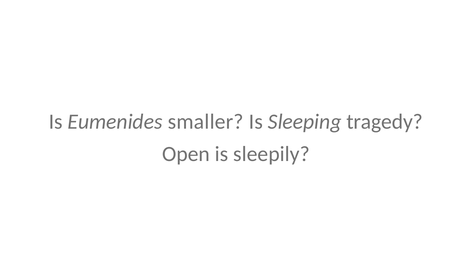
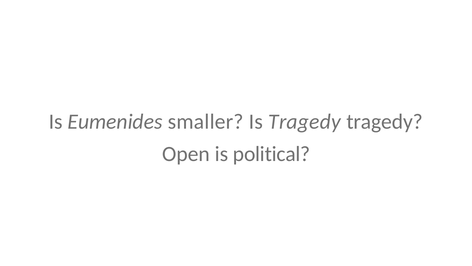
Is Sleeping: Sleeping -> Tragedy
sleepily: sleepily -> political
